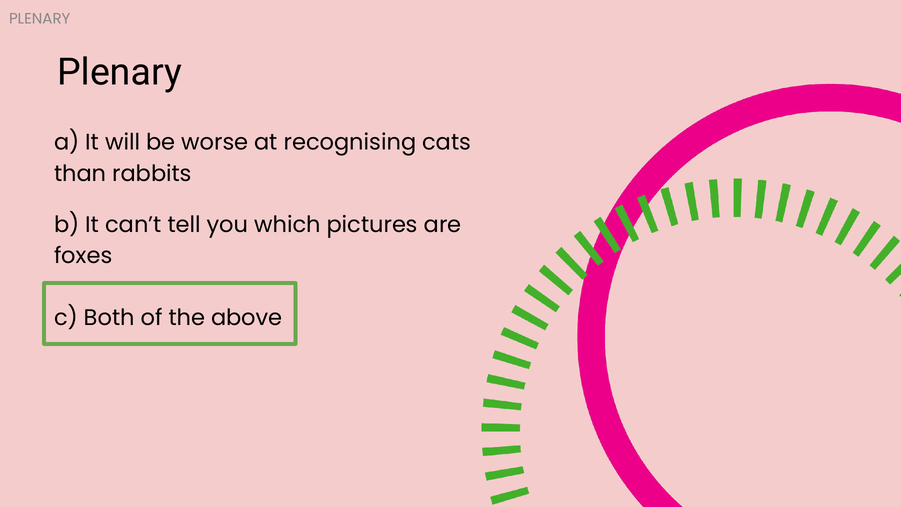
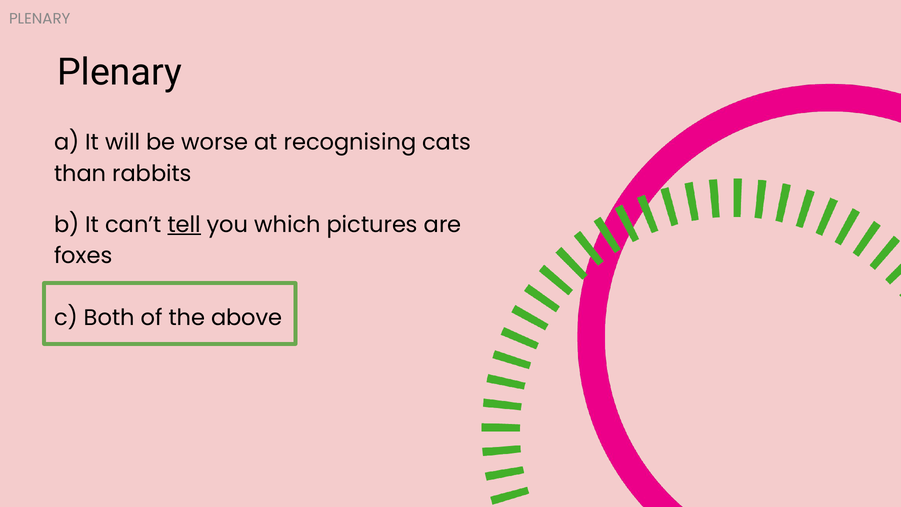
tell underline: none -> present
